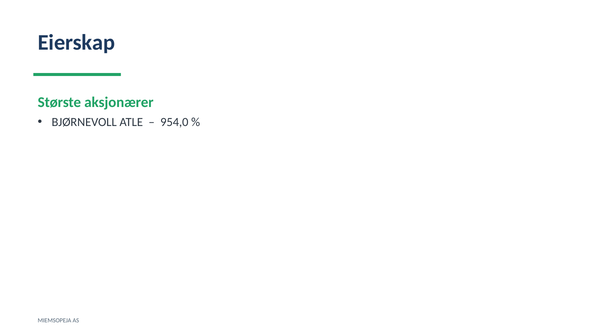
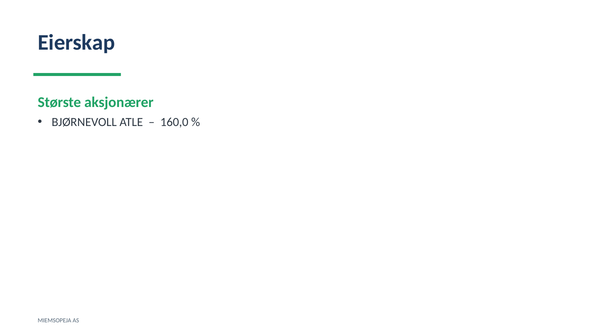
954,0: 954,0 -> 160,0
